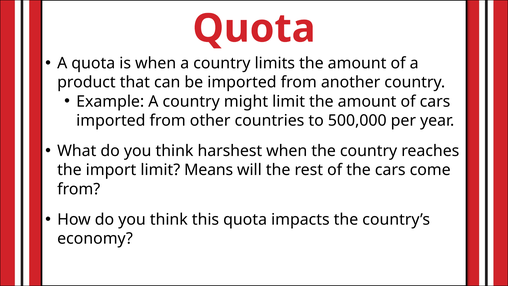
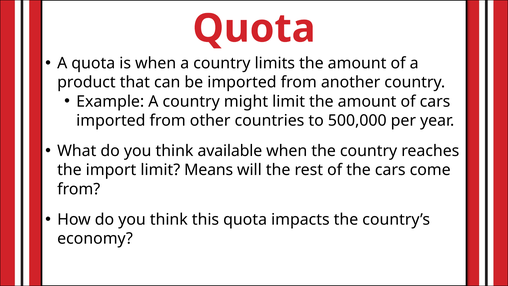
harshest: harshest -> available
